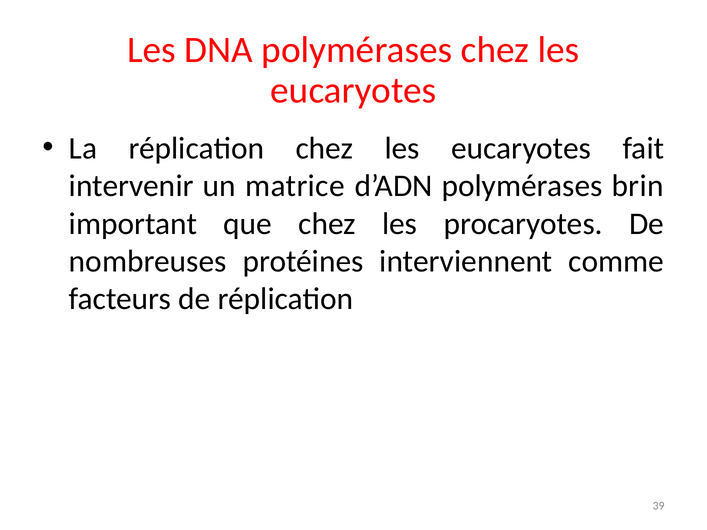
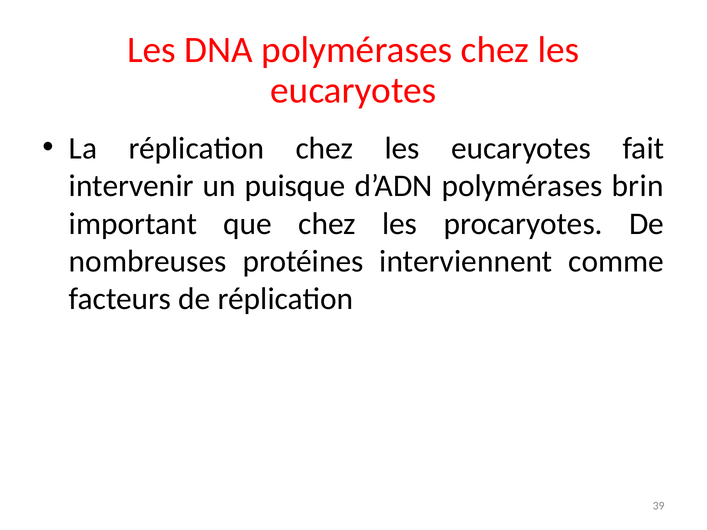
matrice: matrice -> puisque
